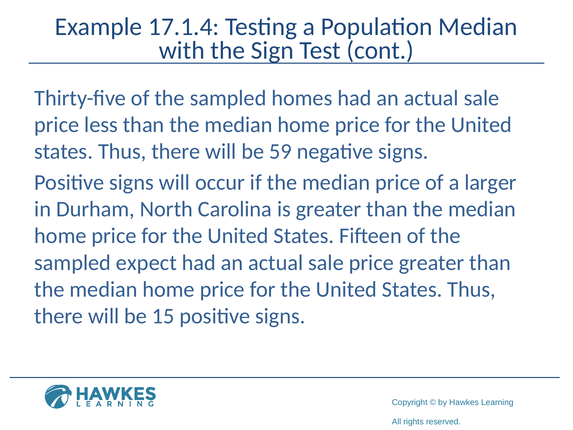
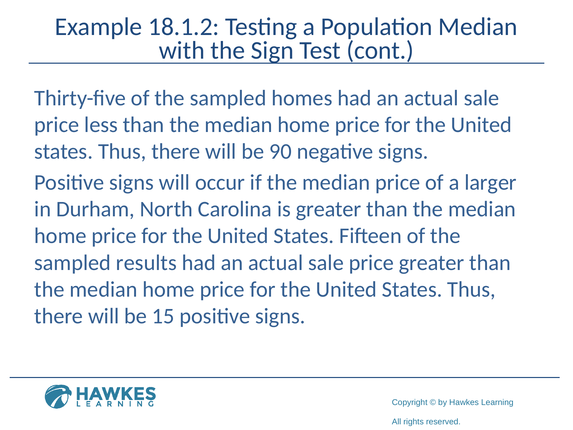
17.1.4: 17.1.4 -> 18.1.2
59: 59 -> 90
expect: expect -> results
